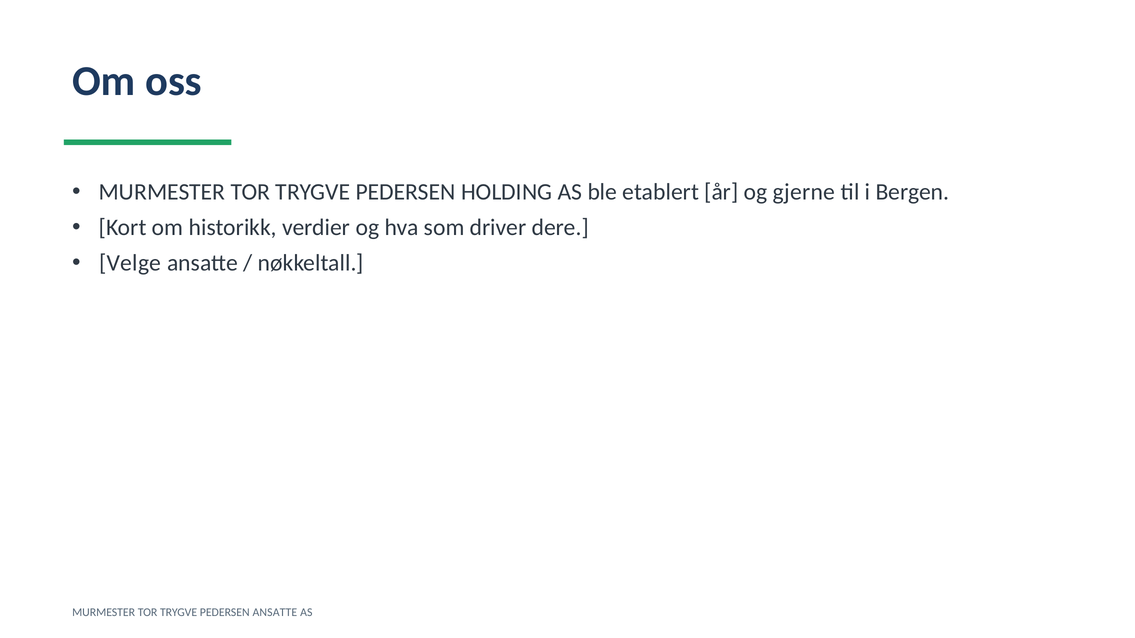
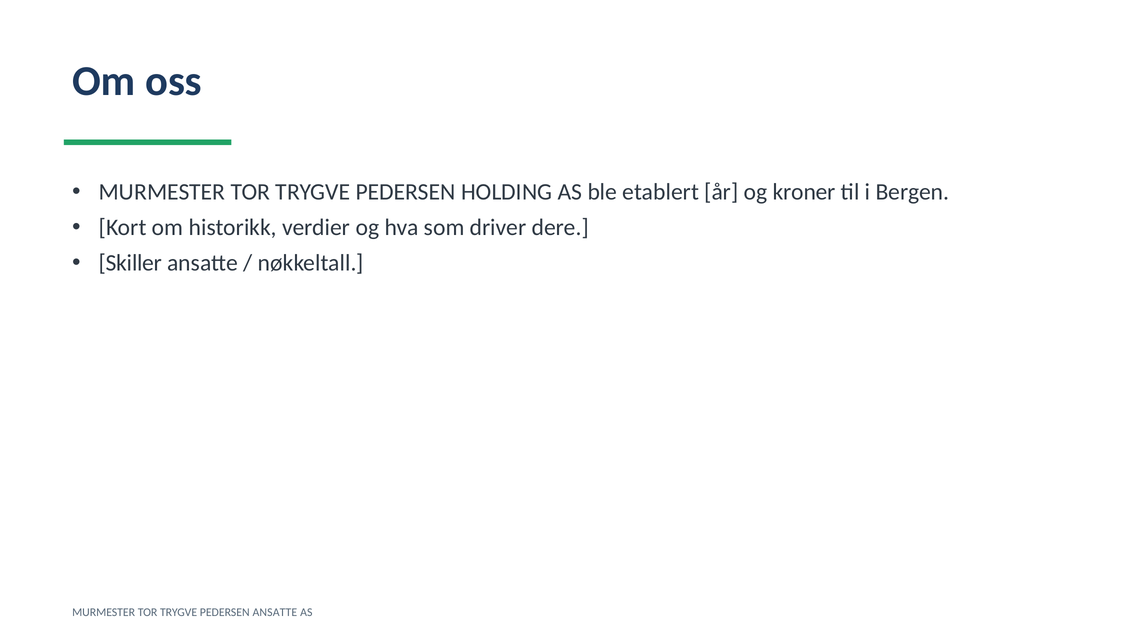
gjerne: gjerne -> kroner
Velge: Velge -> Skiller
